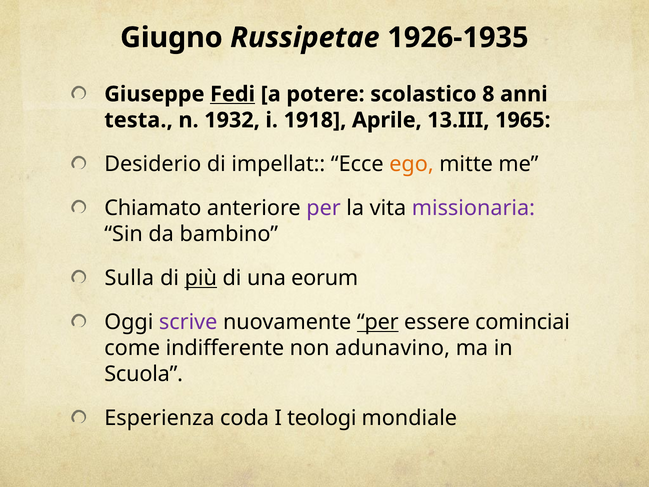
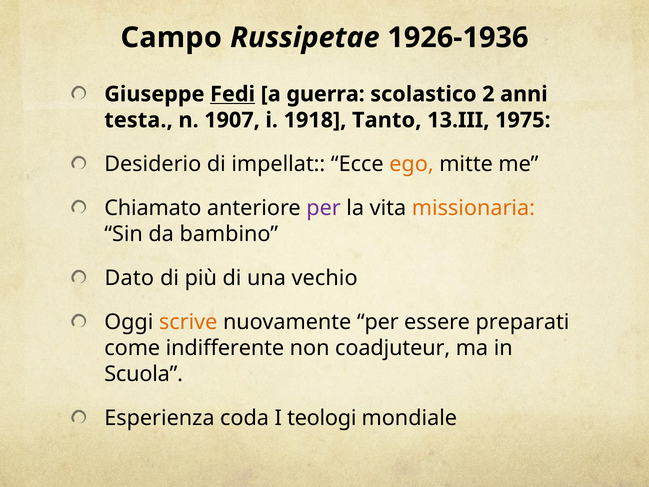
Giugno: Giugno -> Campo
1926-1935: 1926-1935 -> 1926-1936
potere: potere -> guerra
8: 8 -> 2
1932: 1932 -> 1907
Aprile: Aprile -> Tanto
1965: 1965 -> 1975
missionaria colour: purple -> orange
Sulla: Sulla -> Dato
più underline: present -> none
eorum: eorum -> vechio
scrive colour: purple -> orange
per at (378, 322) underline: present -> none
cominciai: cominciai -> preparati
adunavino: adunavino -> coadjuteur
